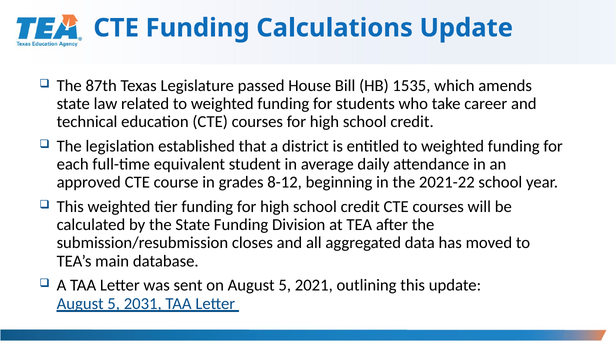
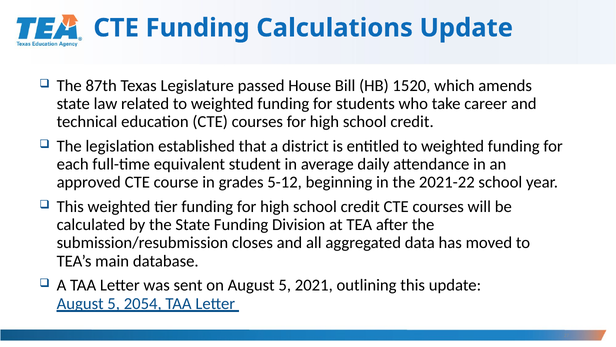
1535: 1535 -> 1520
8-12: 8-12 -> 5-12
2031: 2031 -> 2054
